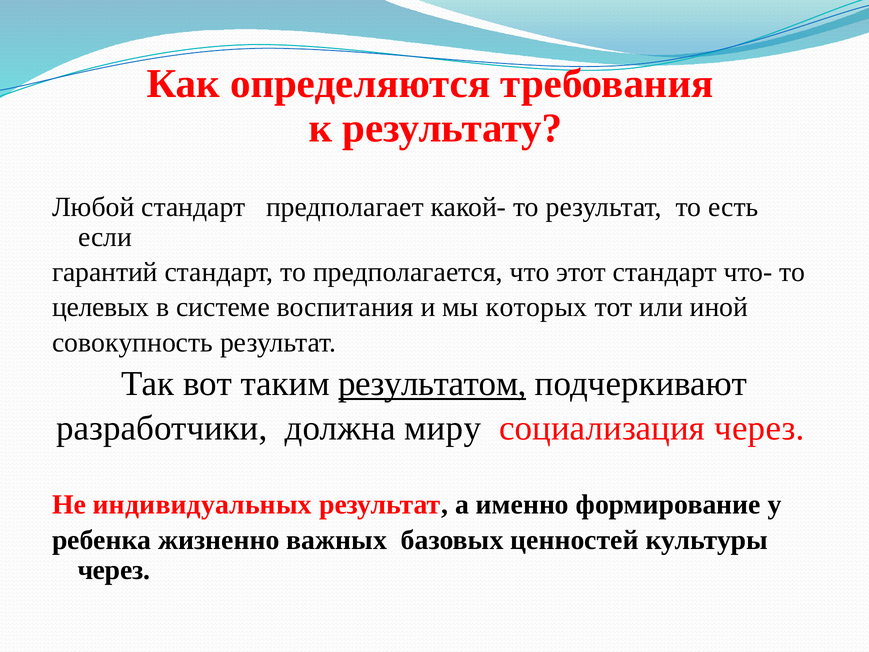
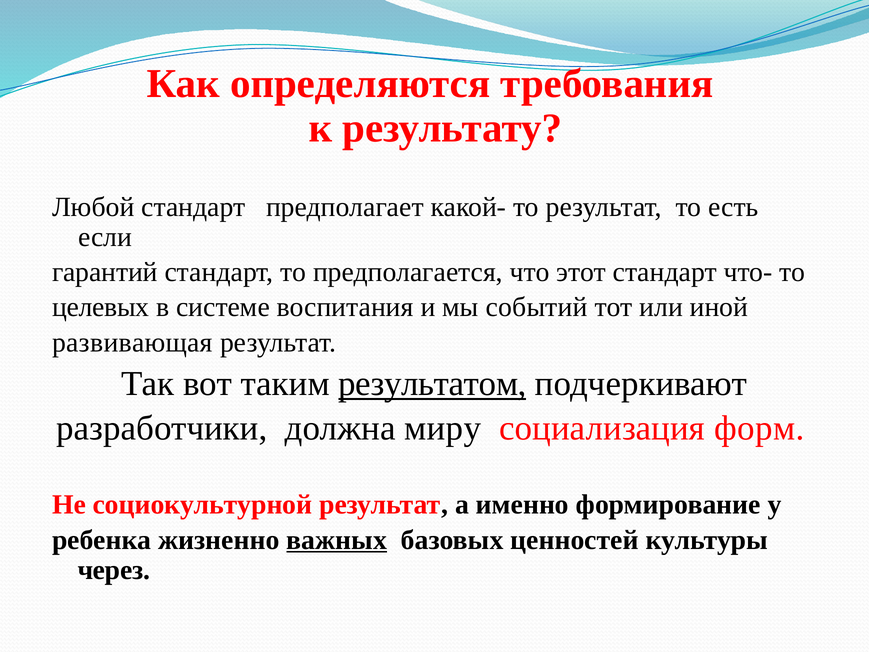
которых: которых -> событий
совокупность: совокупность -> развивающая
социализация через: через -> форм
индивидуальных: индивидуальных -> социокультурной
важных underline: none -> present
